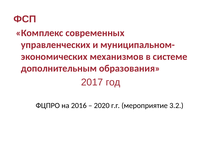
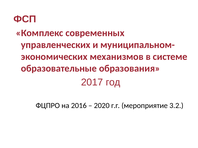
дополнительным: дополнительным -> образовательные
